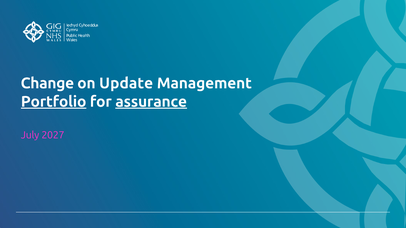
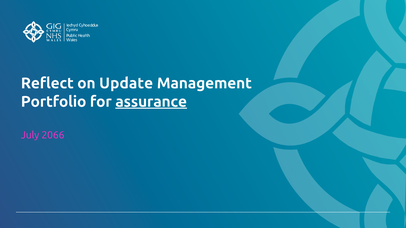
Change: Change -> Reflect
Portfolio underline: present -> none
2027: 2027 -> 2066
